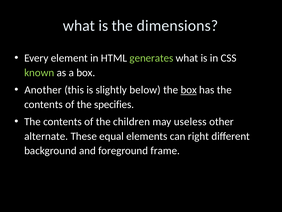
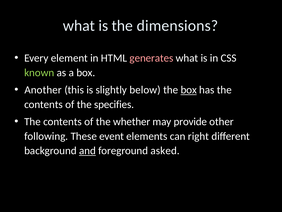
generates colour: light green -> pink
children: children -> whether
useless: useless -> provide
alternate: alternate -> following
equal: equal -> event
and underline: none -> present
frame: frame -> asked
